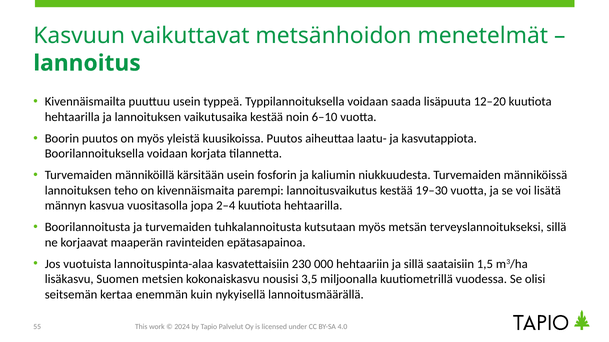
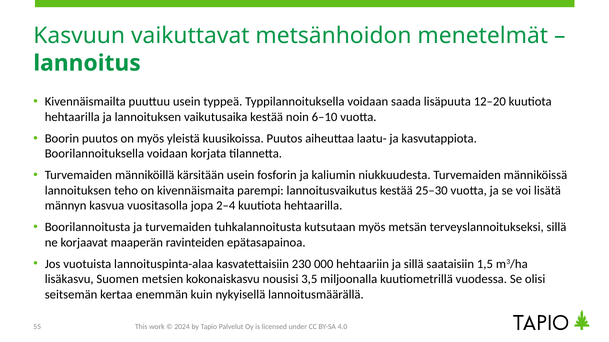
19–30: 19–30 -> 25–30
